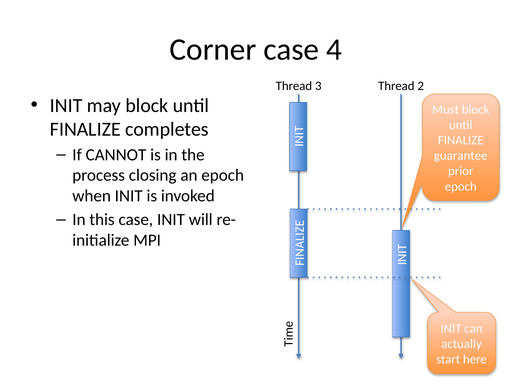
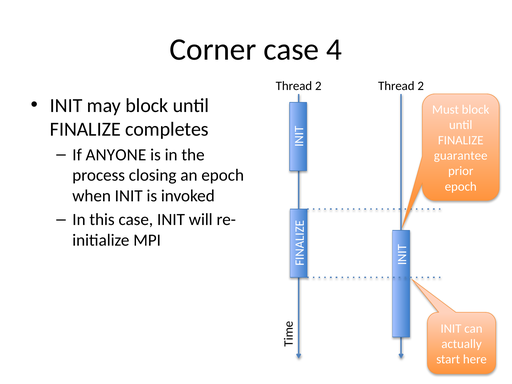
3 at (318, 86): 3 -> 2
CANNOT: CANNOT -> ANYONE
